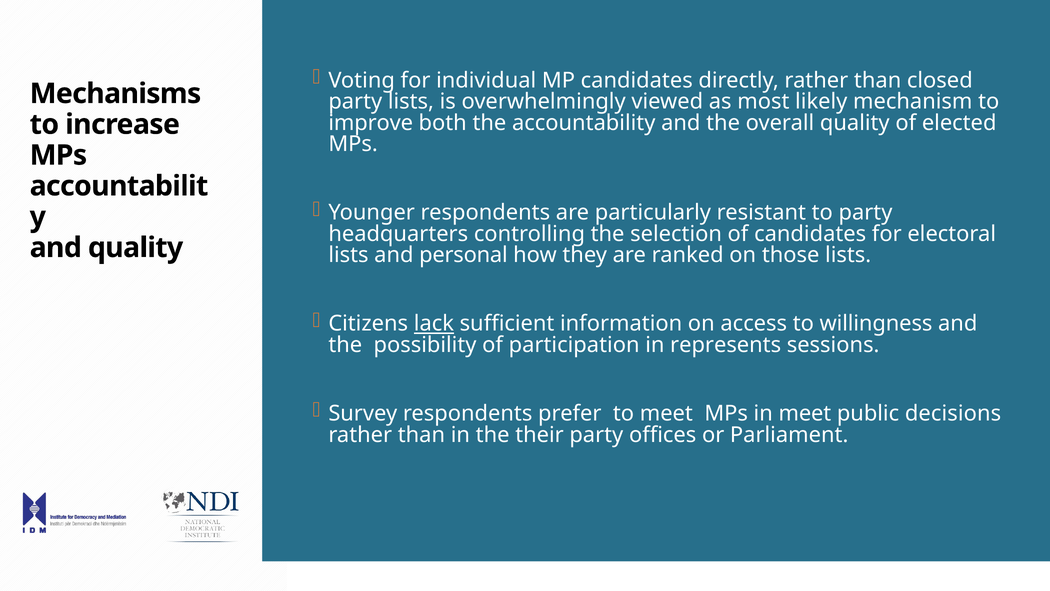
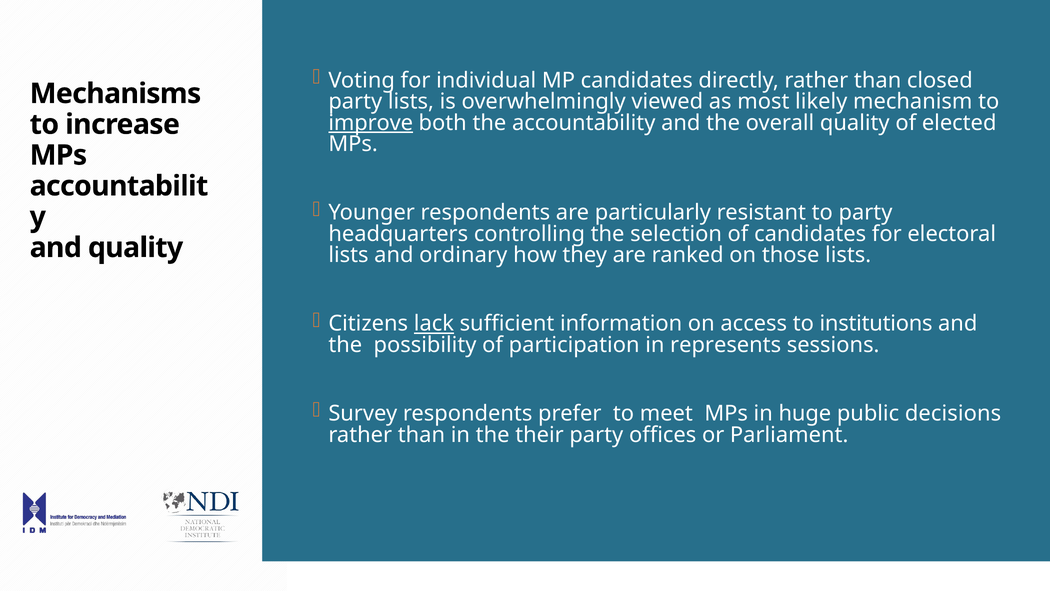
improve underline: none -> present
personal: personal -> ordinary
willingness: willingness -> institutions
in meet: meet -> huge
